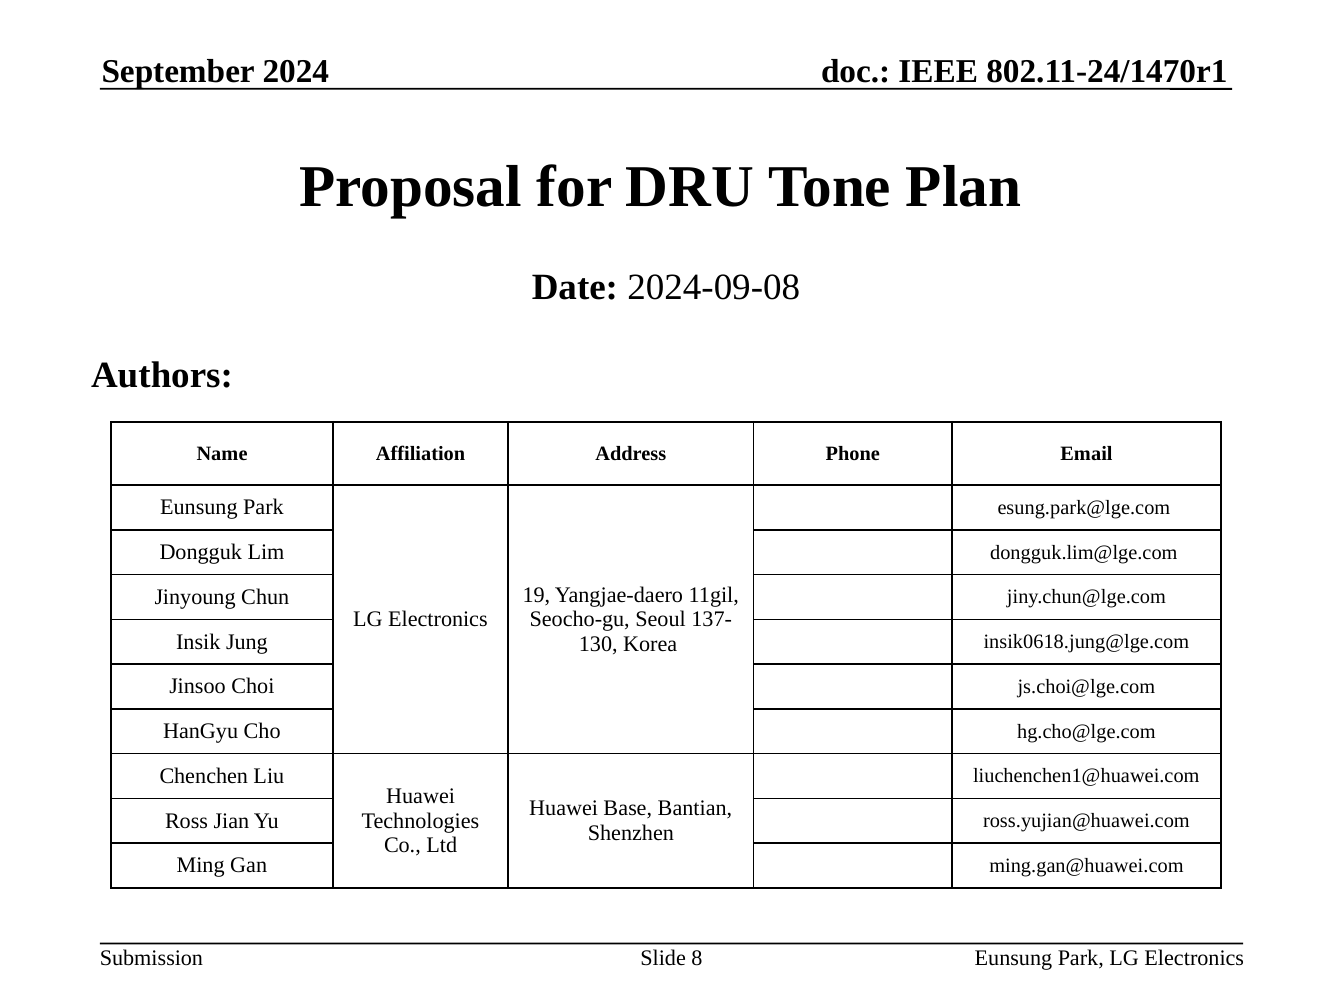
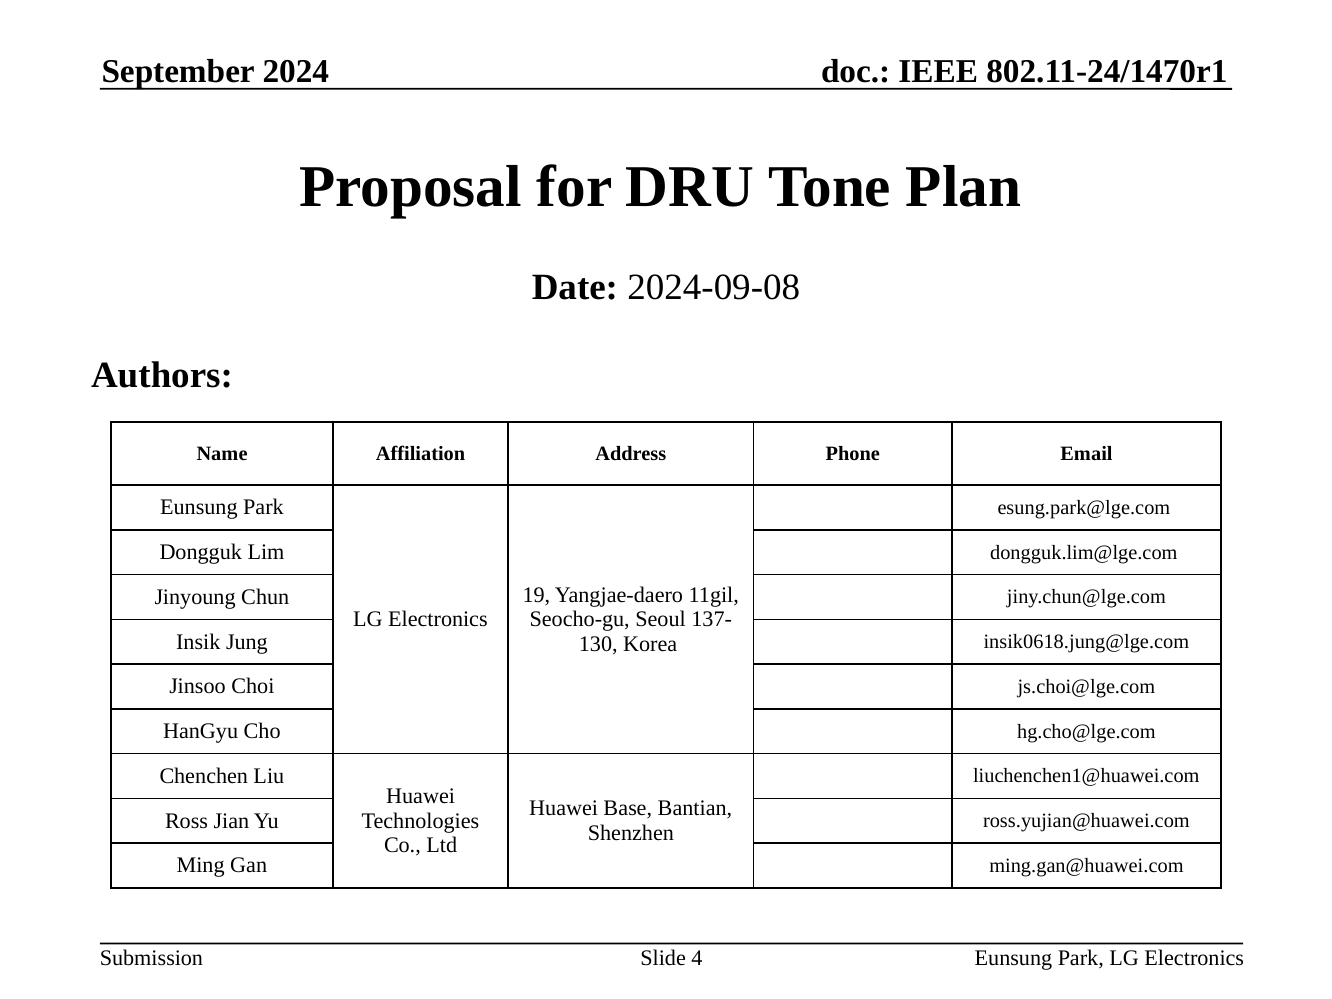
8: 8 -> 4
